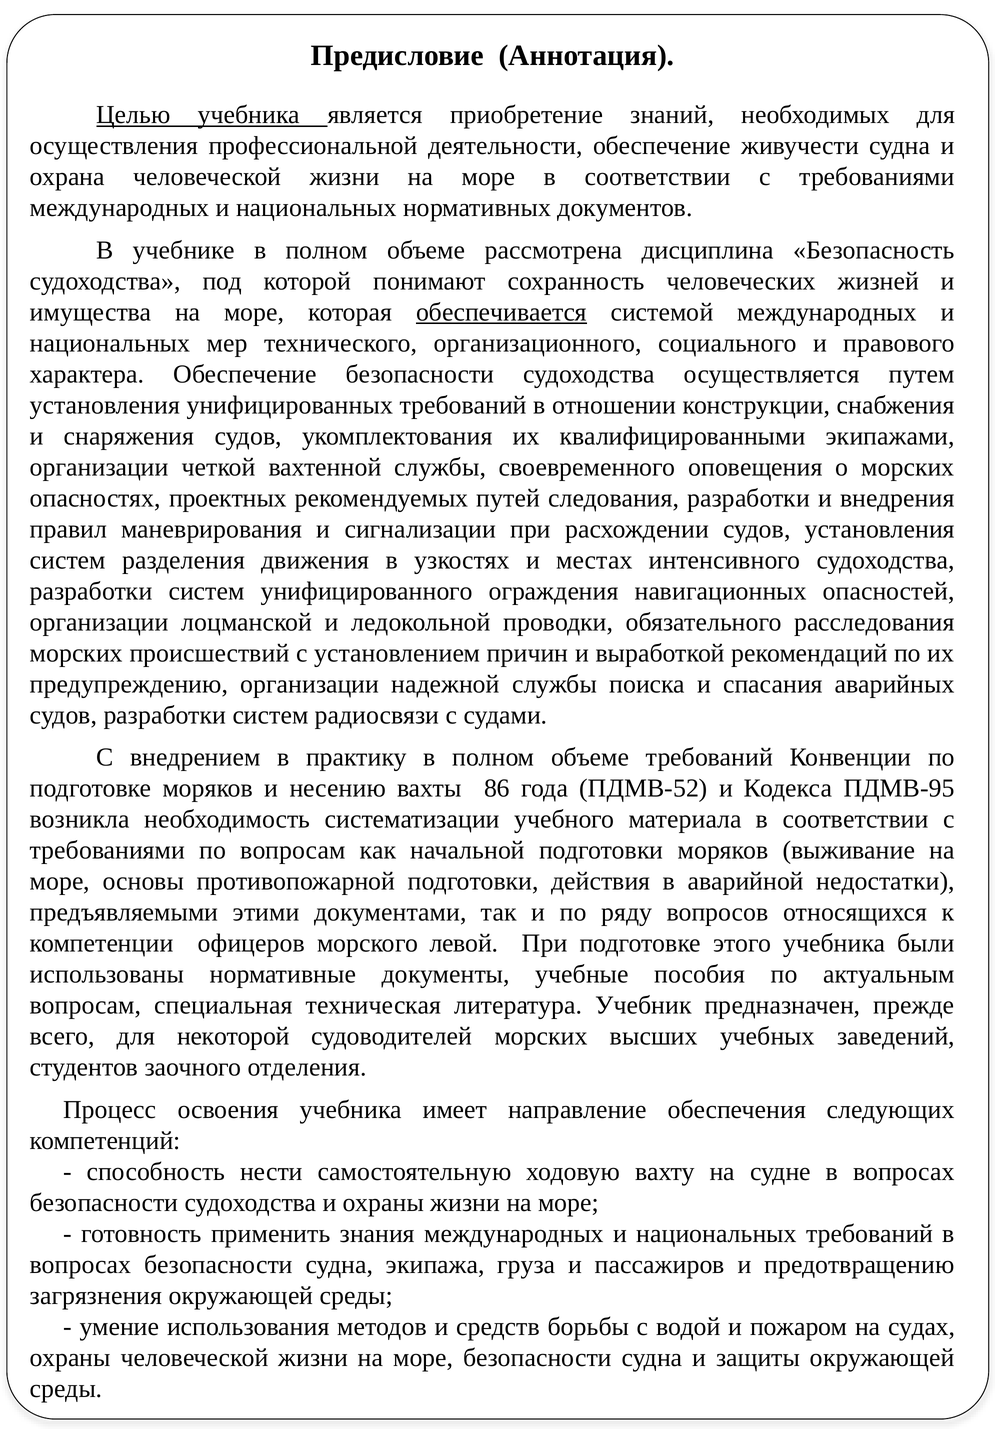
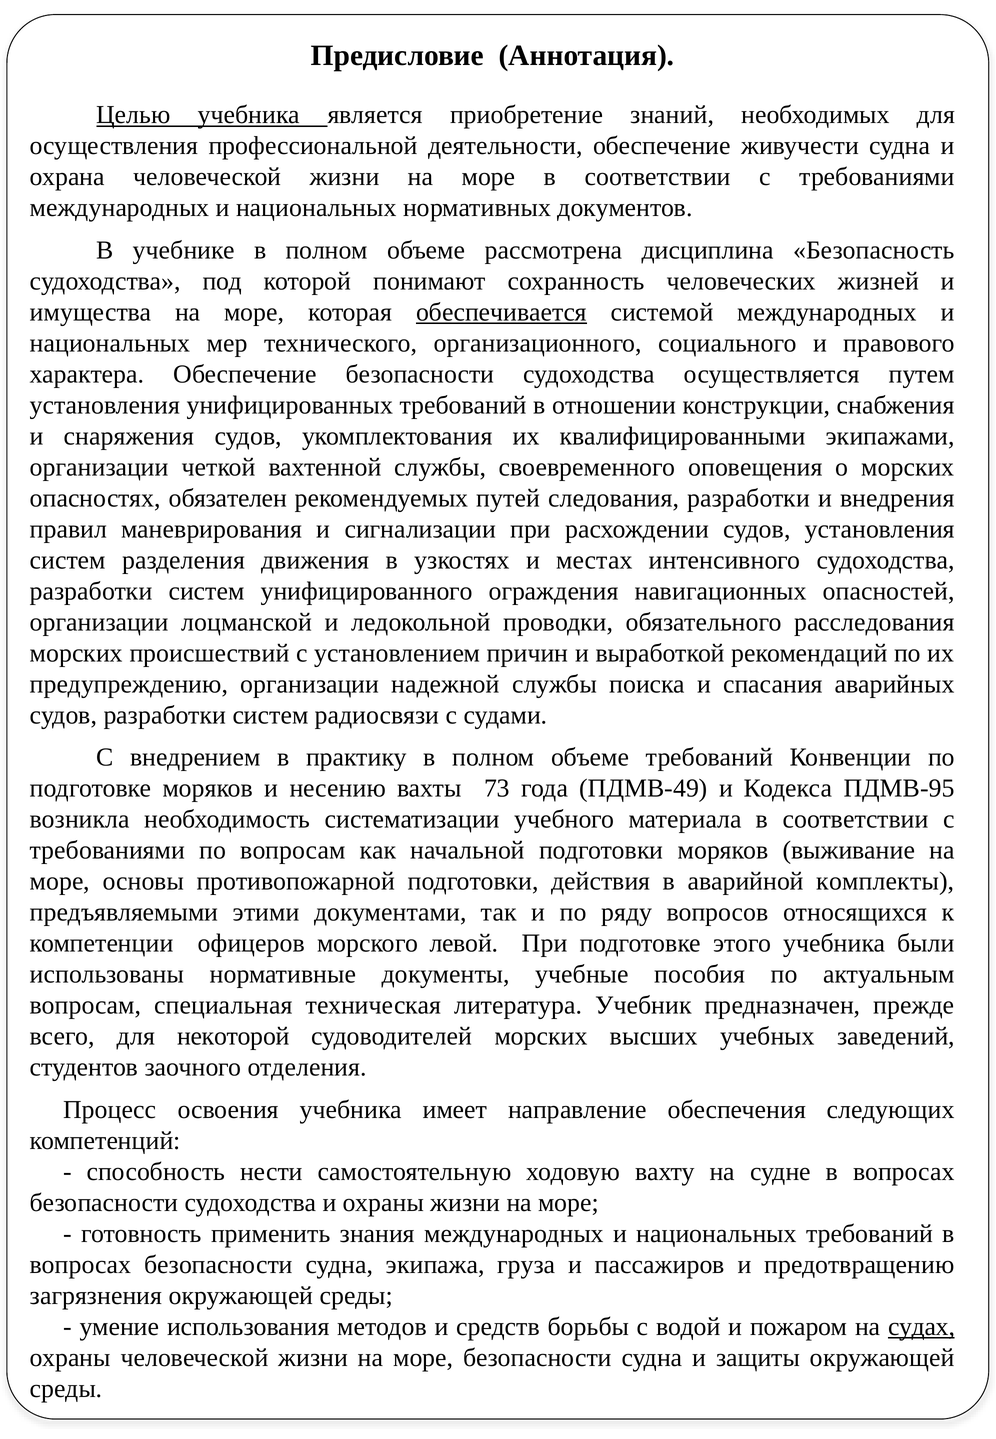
проектных: проектных -> обязателен
86: 86 -> 73
ПДМВ-52: ПДМВ-52 -> ПДМВ-49
недостатки: недостатки -> комплекты
судах underline: none -> present
